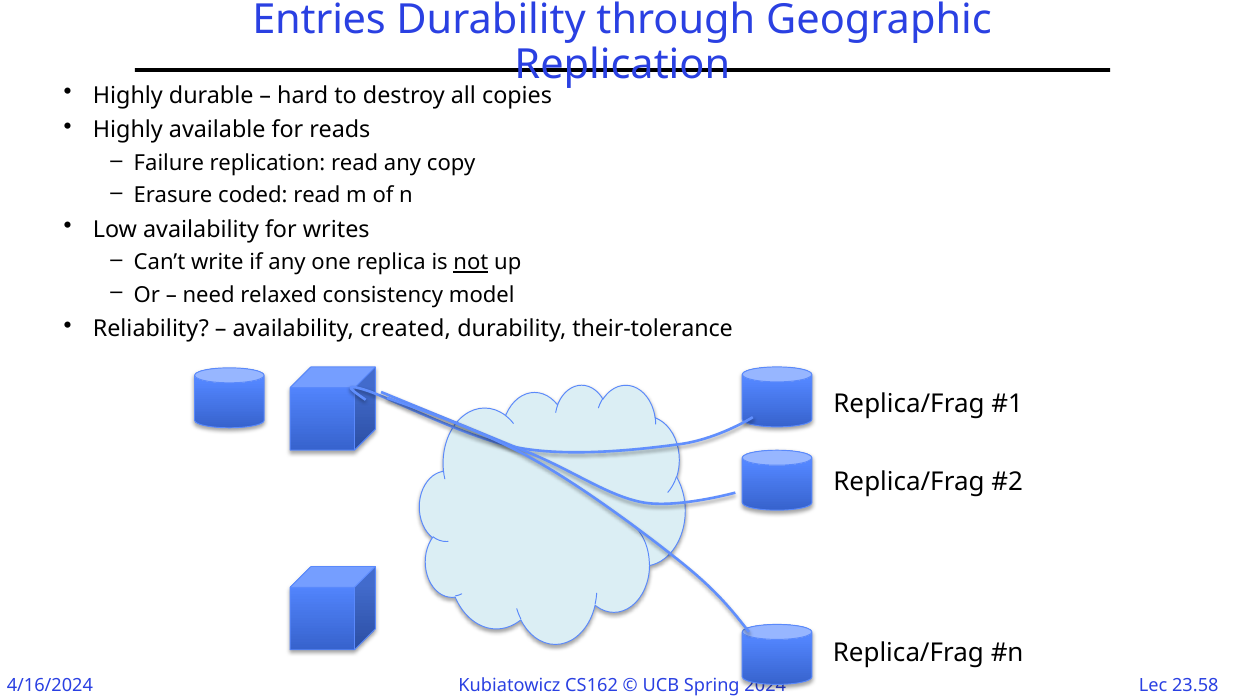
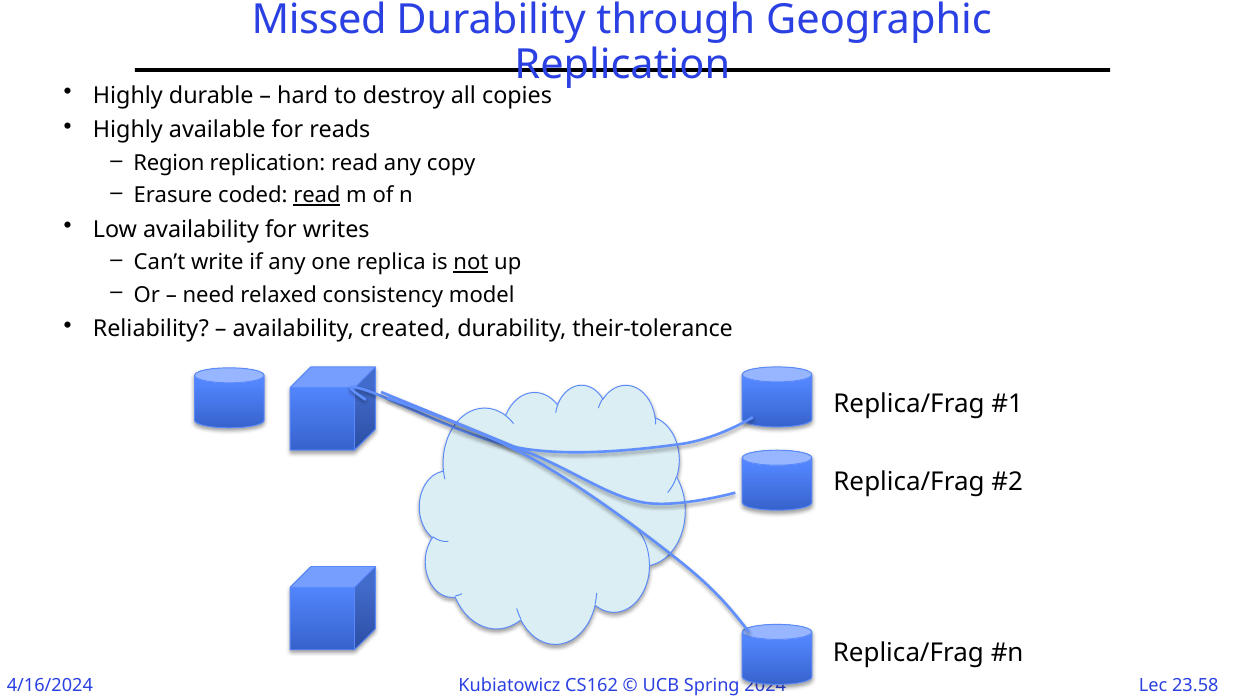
Entries: Entries -> Missed
Failure: Failure -> Region
read at (317, 196) underline: none -> present
